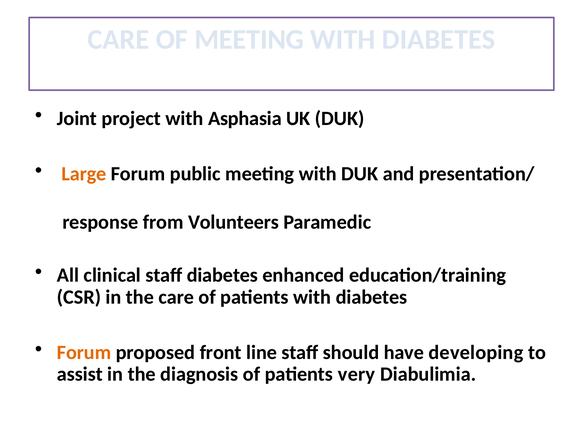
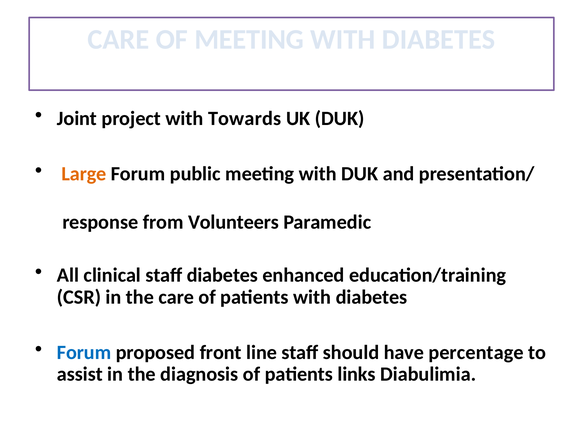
Asphasia: Asphasia -> Towards
Forum at (84, 353) colour: orange -> blue
developing: developing -> percentage
very: very -> links
